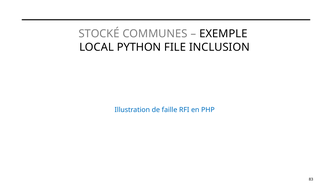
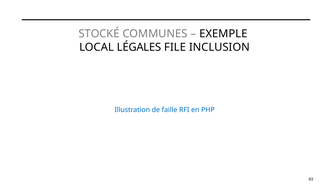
PYTHON: PYTHON -> LÉGALES
